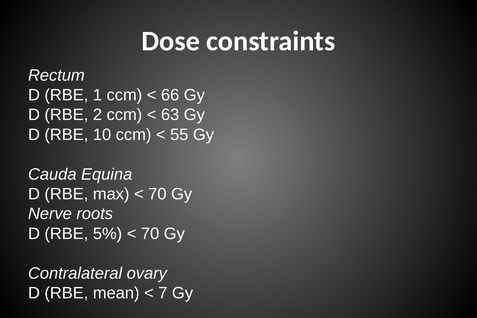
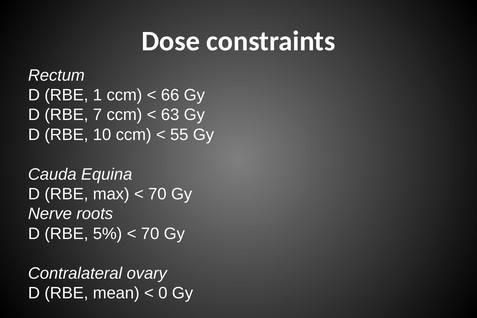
2: 2 -> 7
7: 7 -> 0
